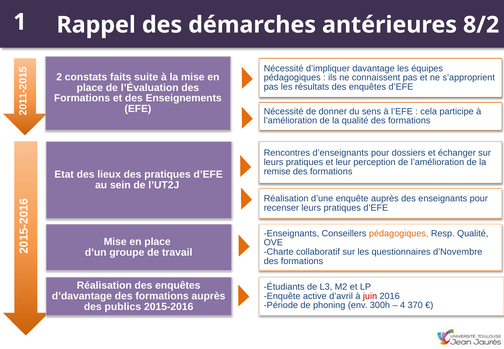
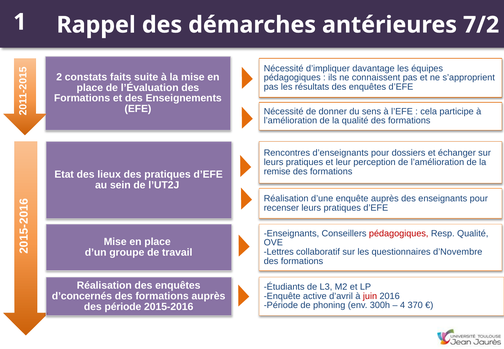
8/2: 8/2 -> 7/2
pédagogiques at (399, 233) colour: orange -> red
Charte: Charte -> Lettres
d’davantage: d’davantage -> d’concernés
des publics: publics -> période
